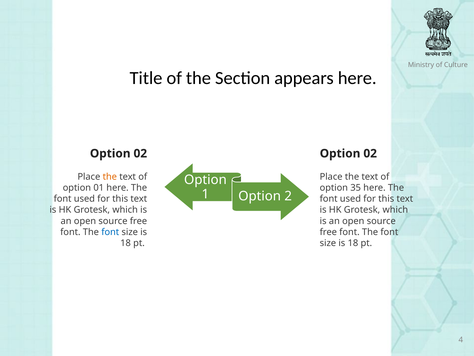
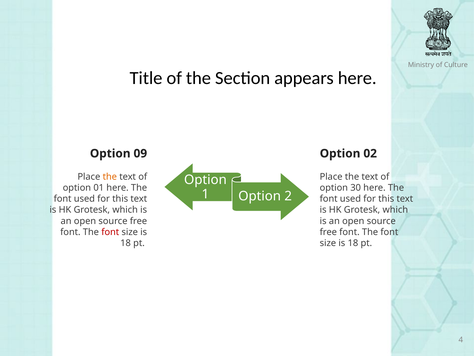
02 at (140, 153): 02 -> 09
35: 35 -> 30
font at (110, 232) colour: blue -> red
